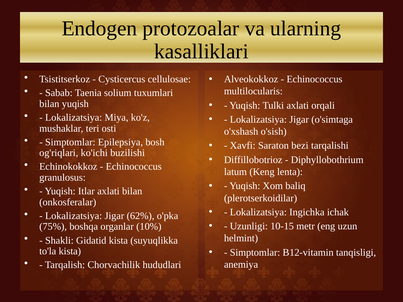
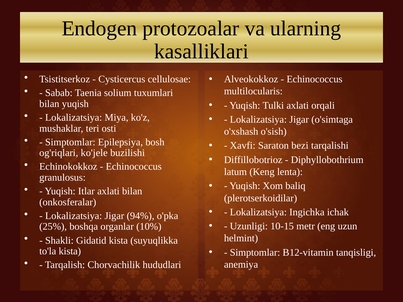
ko'ichi: ko'ichi -> ko'jele
62%: 62% -> 94%
75%: 75% -> 25%
